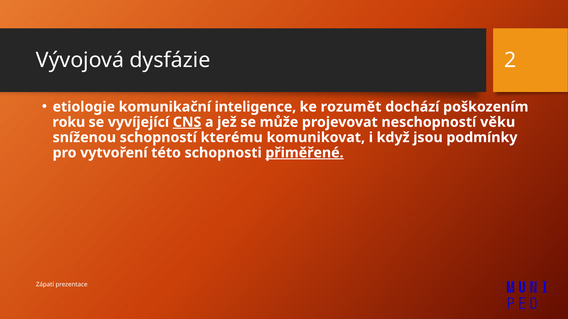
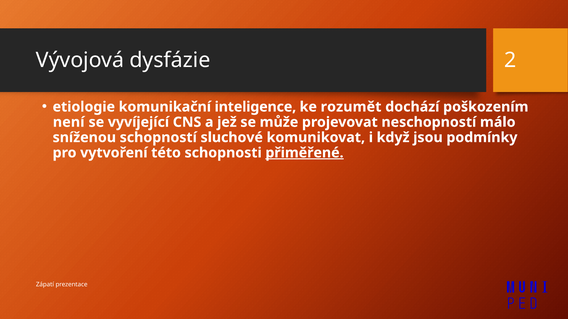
roku: roku -> není
CNS underline: present -> none
věku: věku -> málo
kterému: kterému -> sluchové
